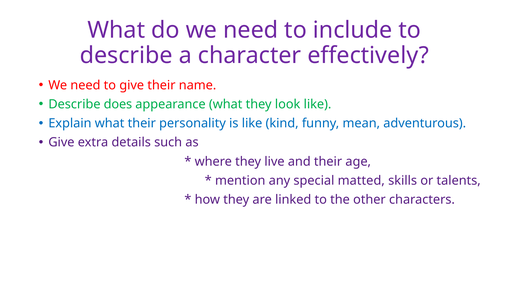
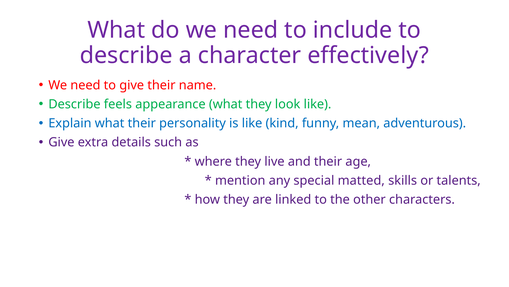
does: does -> feels
